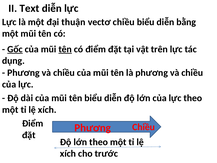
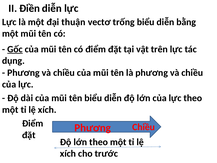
Text: Text -> Điền
vectơ chiều: chiều -> trống
tên at (65, 49) underline: present -> none
